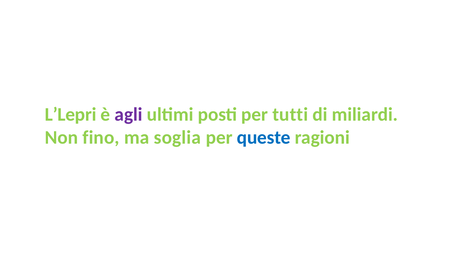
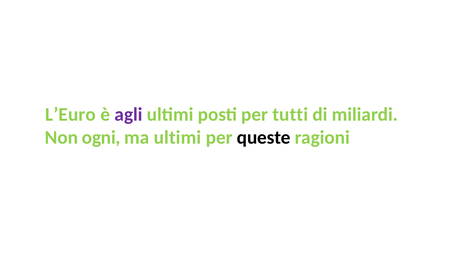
L’Lepri: L’Lepri -> L’Euro
fino: fino -> ogni
ma soglia: soglia -> ultimi
queste colour: blue -> black
